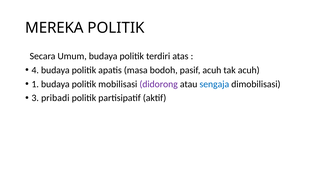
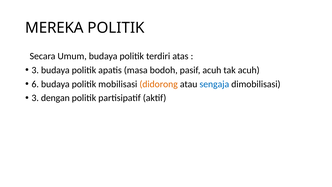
4 at (35, 70): 4 -> 3
1: 1 -> 6
didorong colour: purple -> orange
pribadi: pribadi -> dengan
